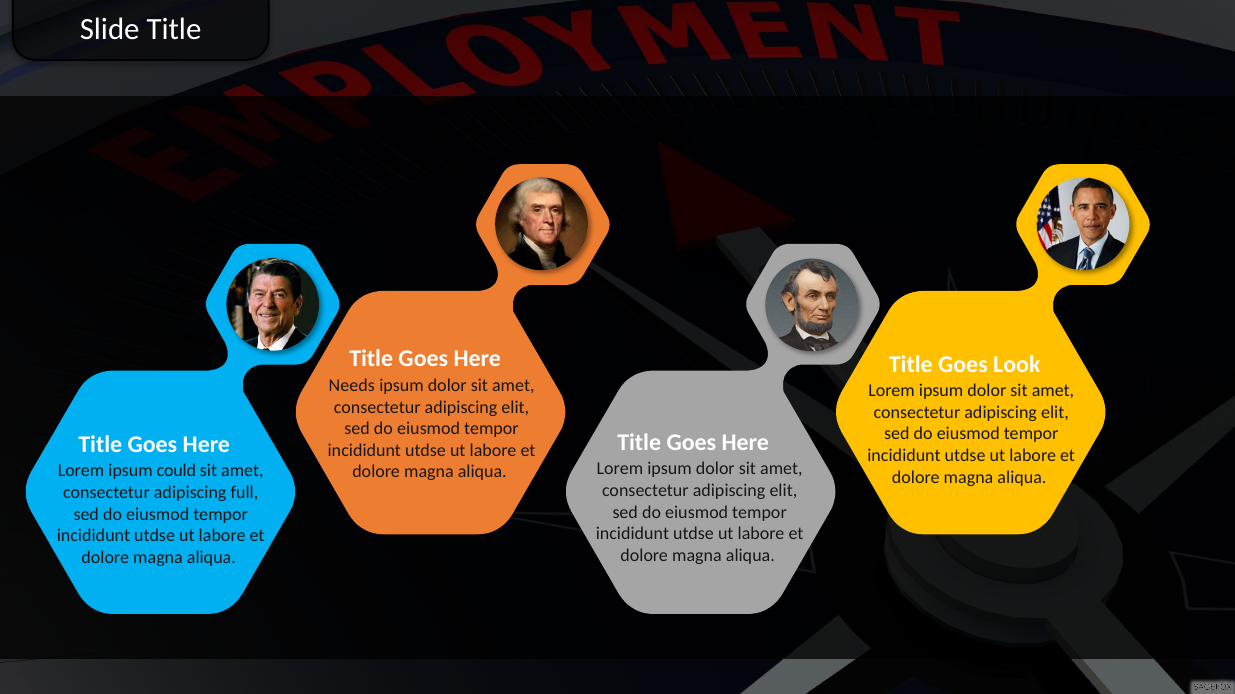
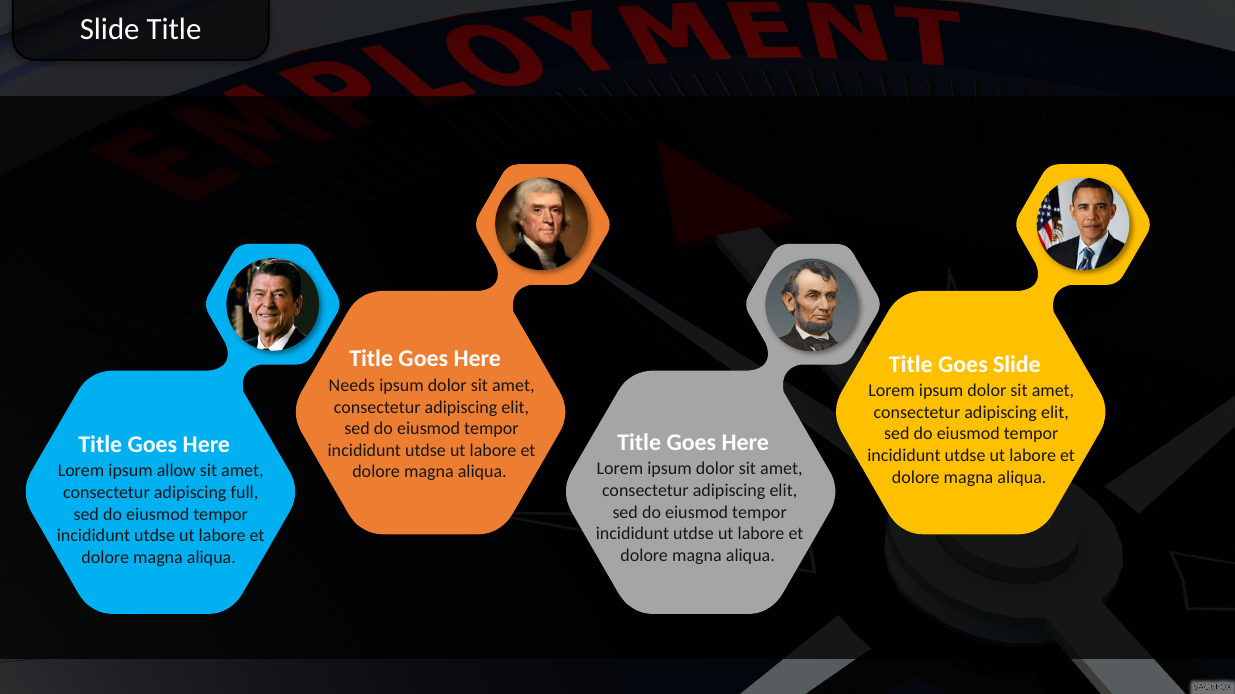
Goes Look: Look -> Slide
could: could -> allow
